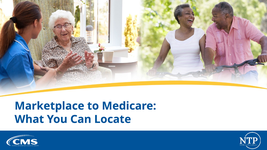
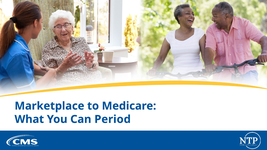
Locate: Locate -> Period
